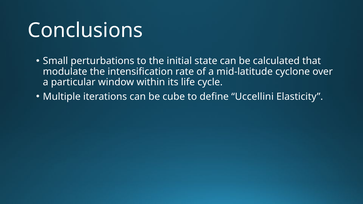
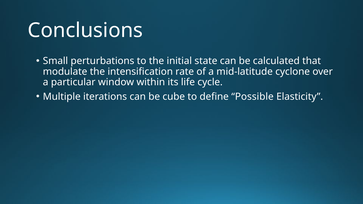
Uccellini: Uccellini -> Possible
